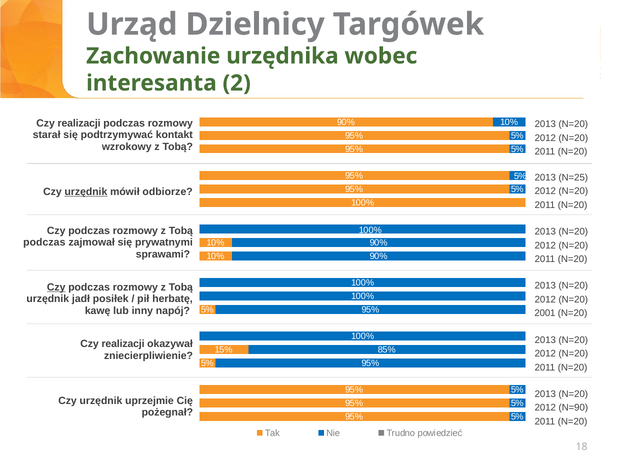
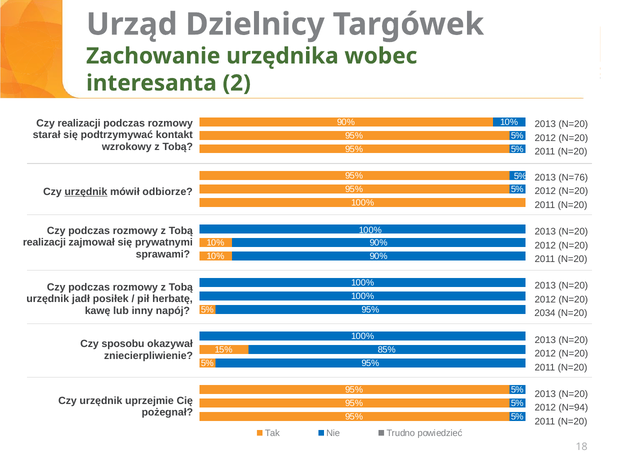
N=25: N=25 -> N=76
podczas at (44, 242): podczas -> realizacji
Czy at (56, 287) underline: present -> none
2001: 2001 -> 2034
realizacji at (123, 344): realizacji -> sposobu
N=90: N=90 -> N=94
